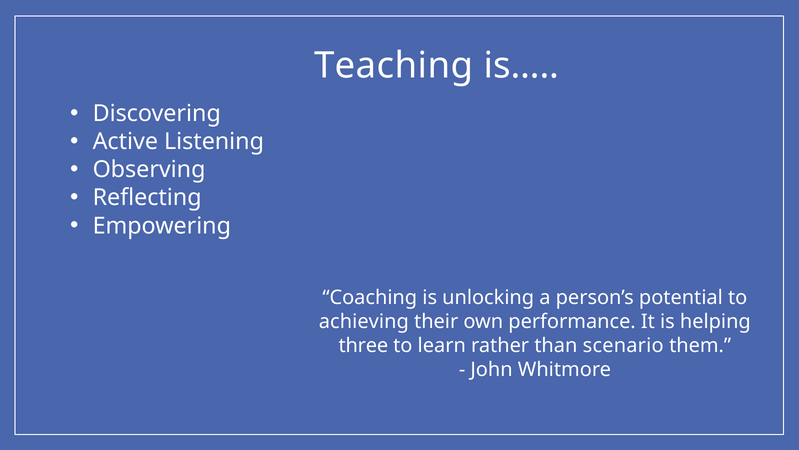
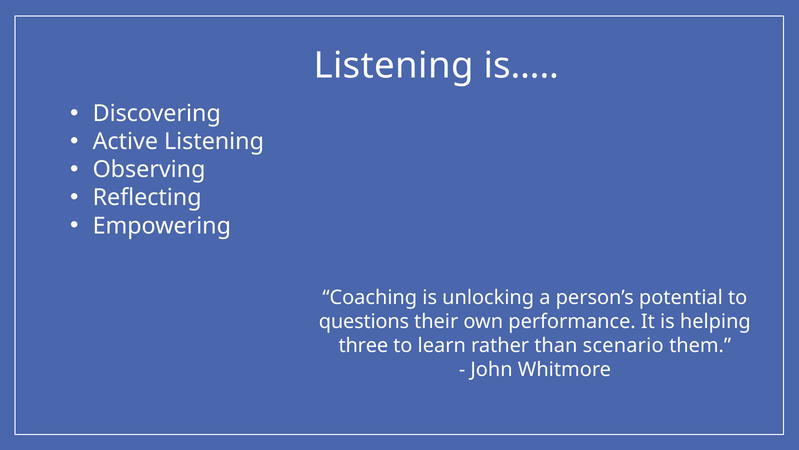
Teaching at (394, 66): Teaching -> Listening
achieving: achieving -> questions
